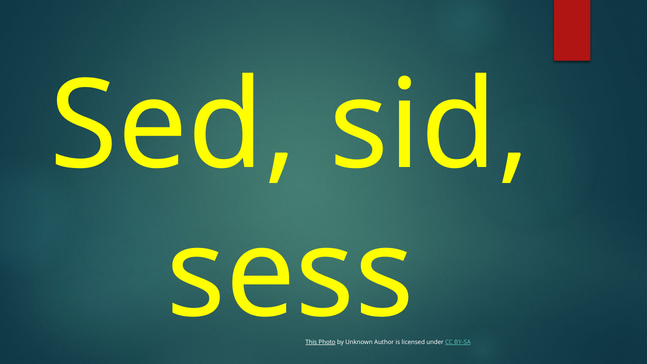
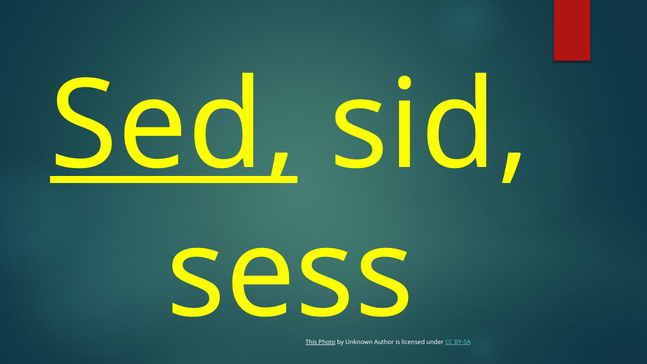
Sed underline: none -> present
